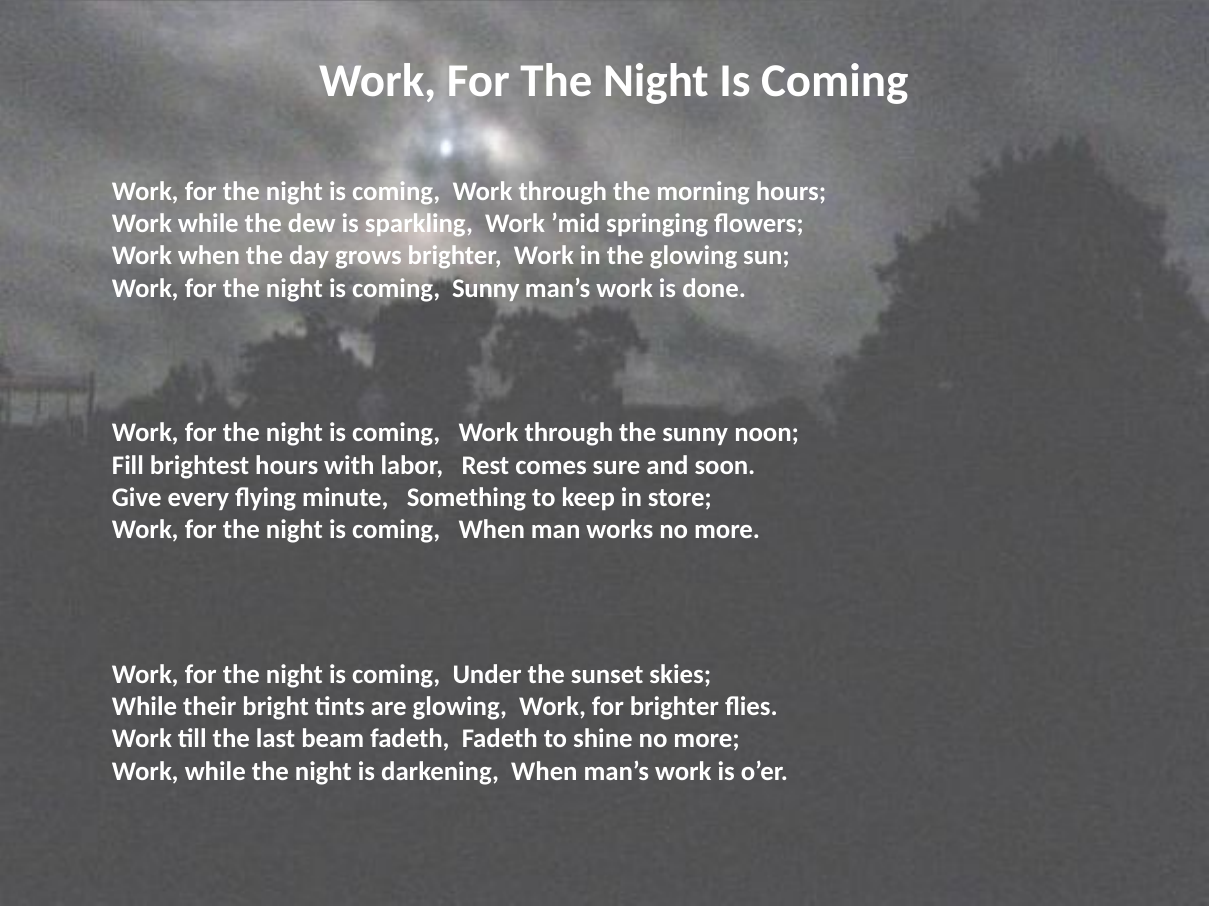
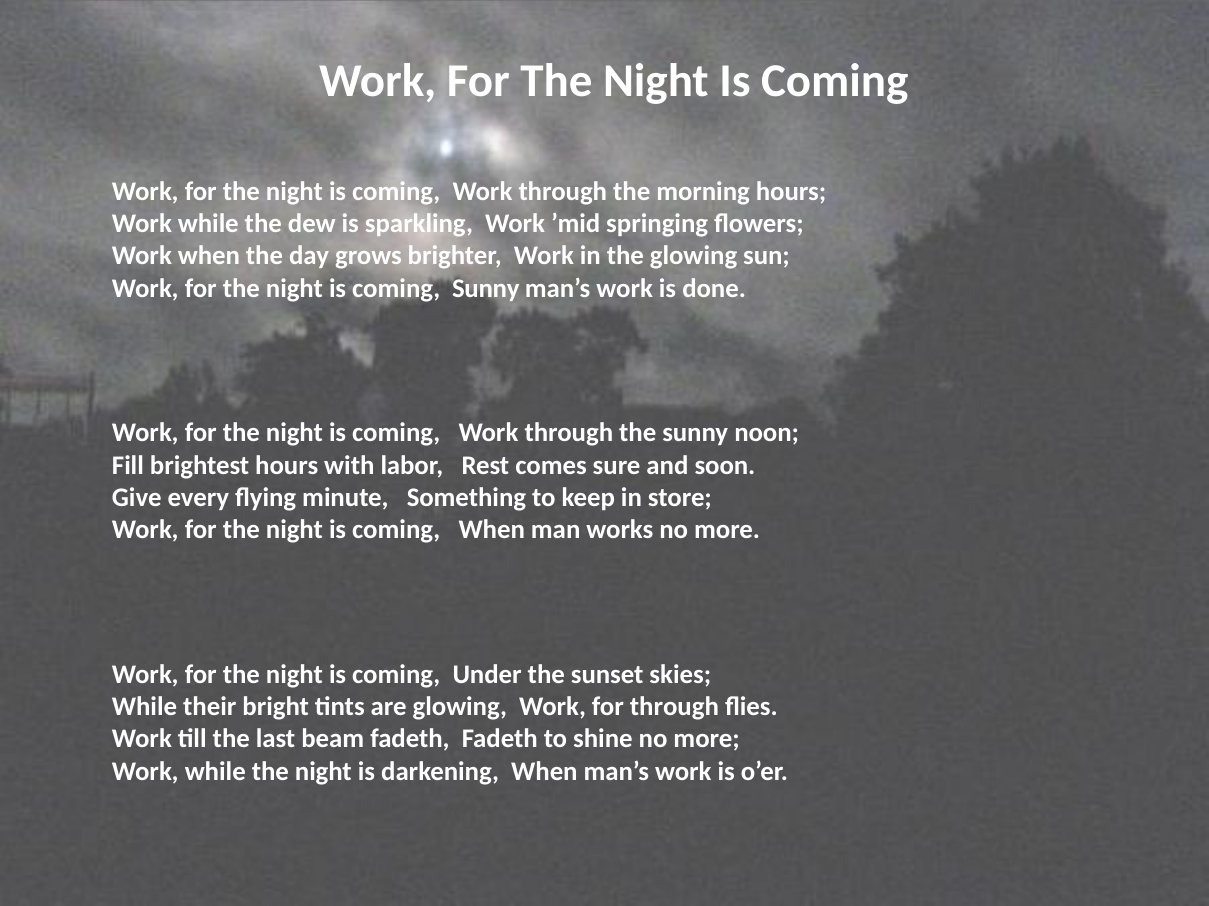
for brighter: brighter -> through
